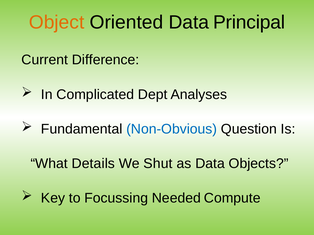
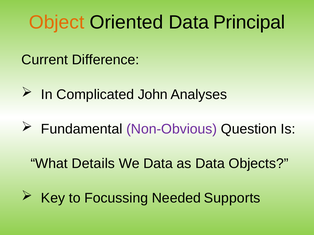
Dept: Dept -> John
Non-Obvious colour: blue -> purple
We Shut: Shut -> Data
Compute: Compute -> Supports
